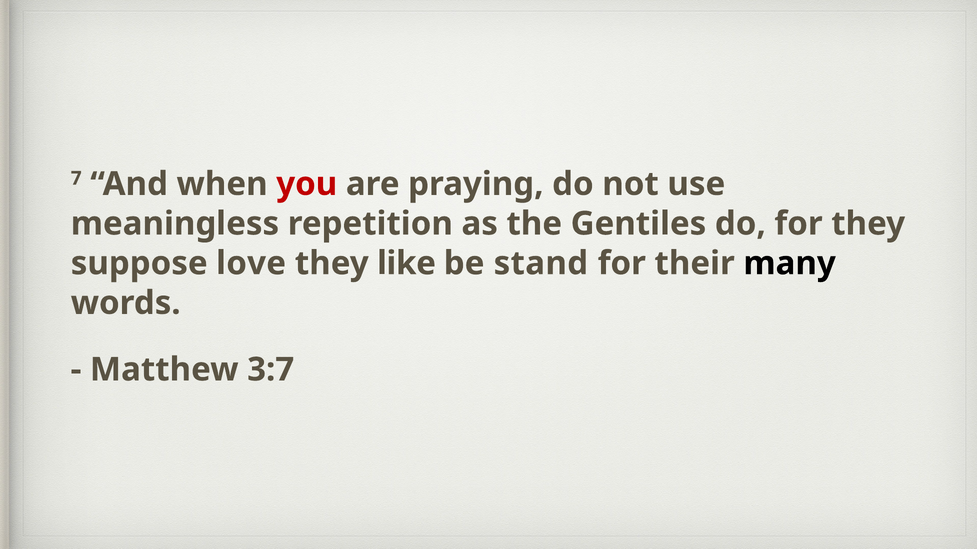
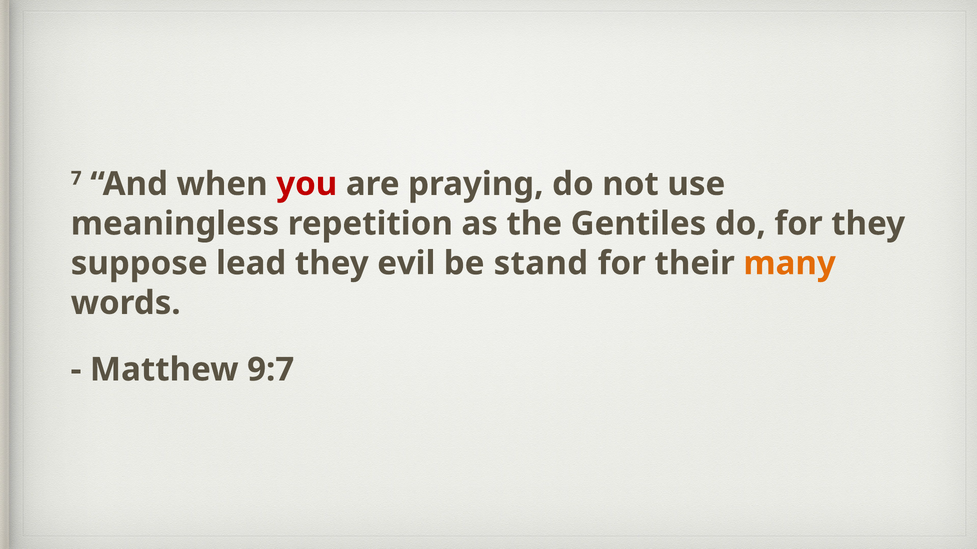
love: love -> lead
like: like -> evil
many colour: black -> orange
3:7: 3:7 -> 9:7
